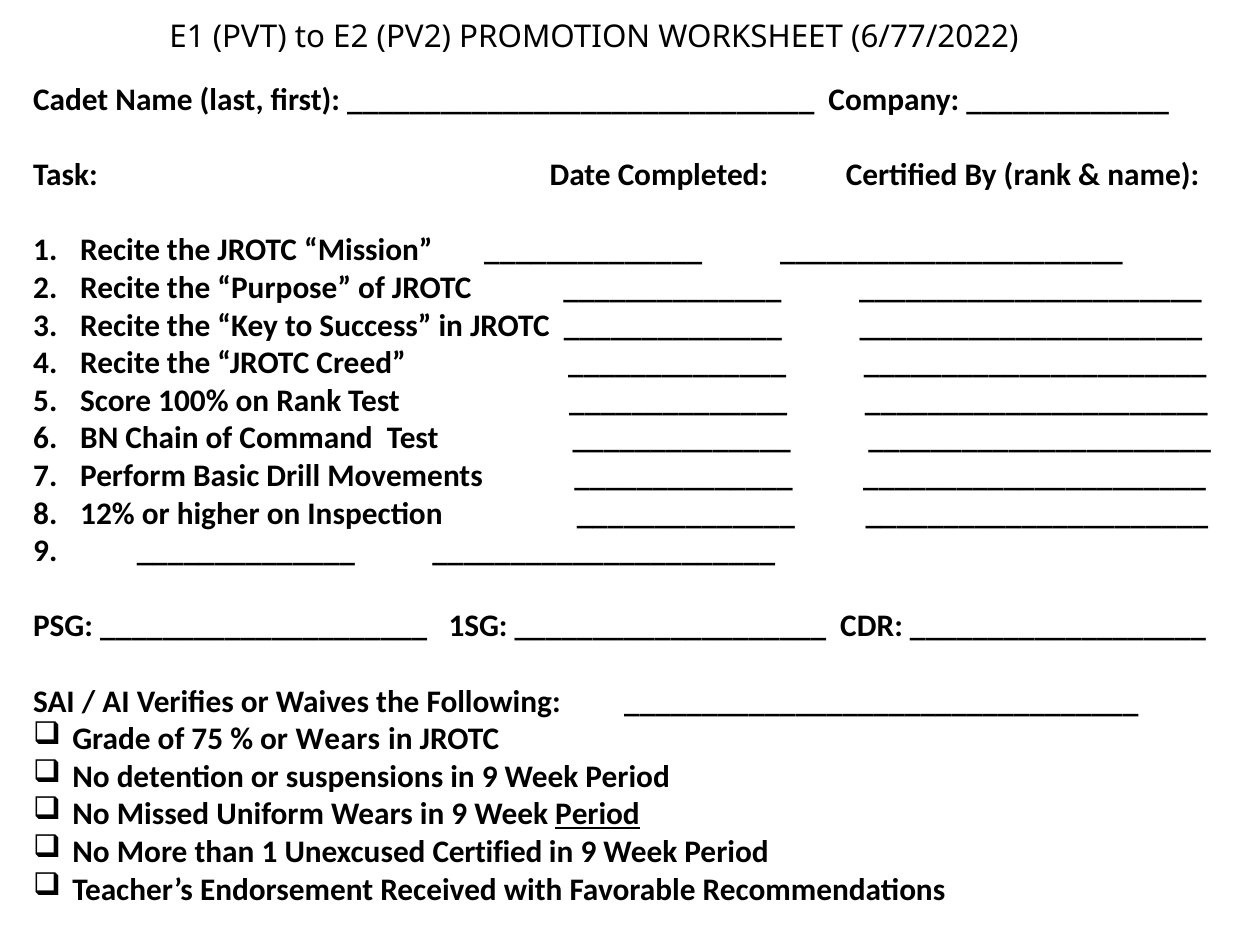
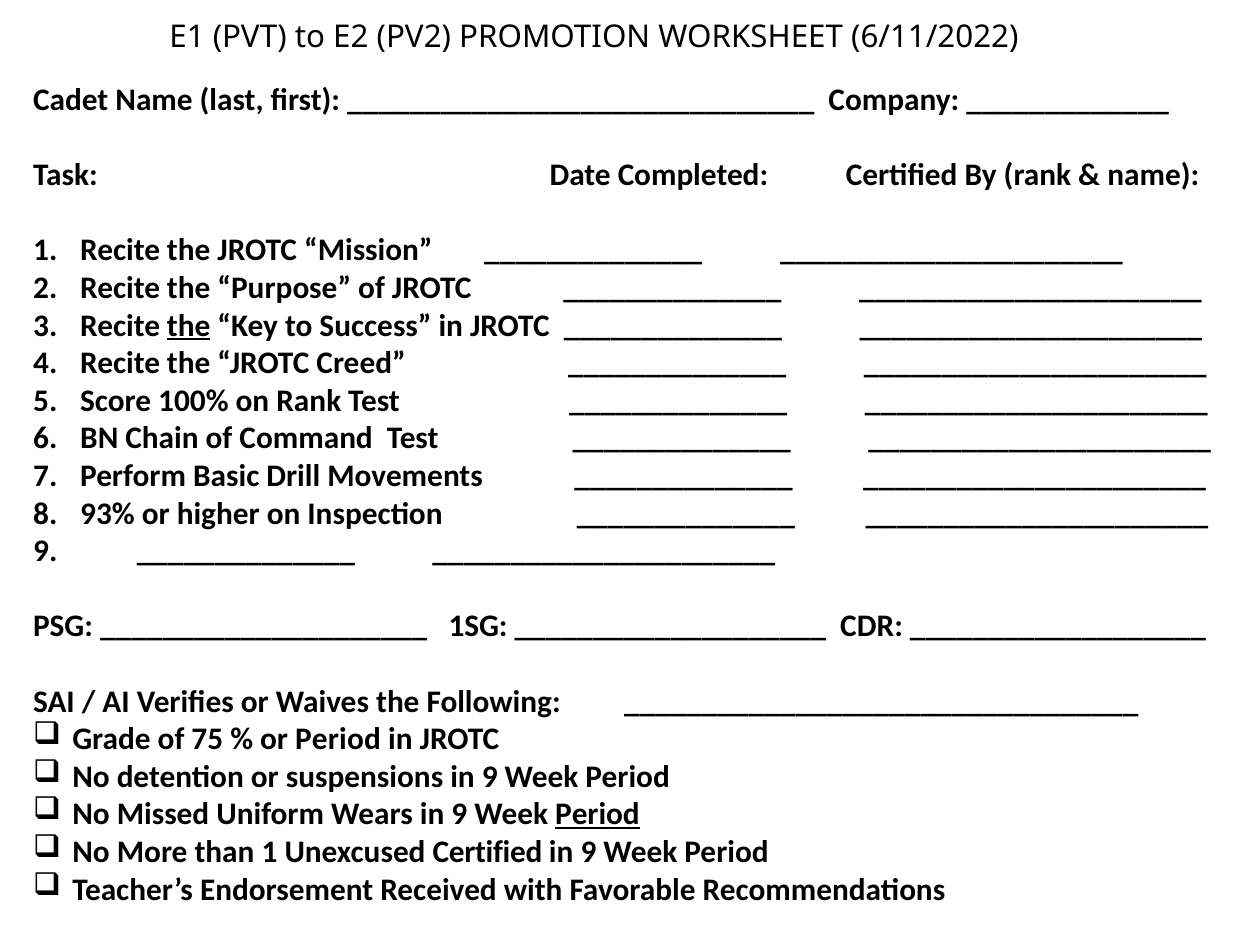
6/77/2022: 6/77/2022 -> 6/11/2022
the at (189, 326) underline: none -> present
12%: 12% -> 93%
or Wears: Wears -> Period
